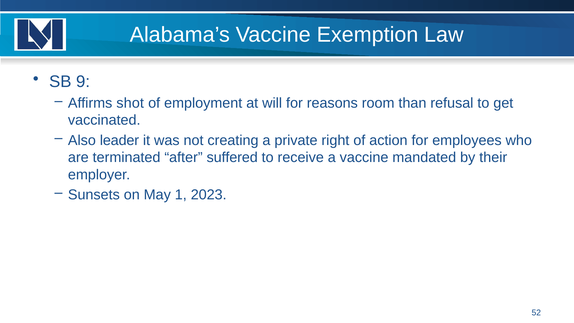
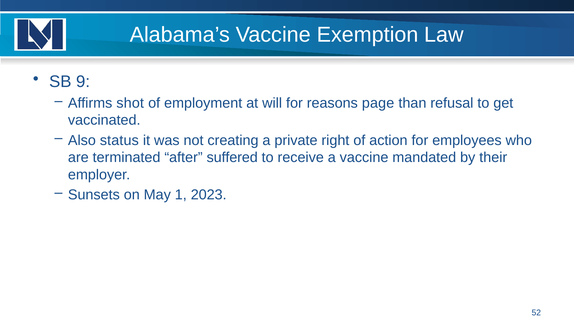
room: room -> page
leader: leader -> status
